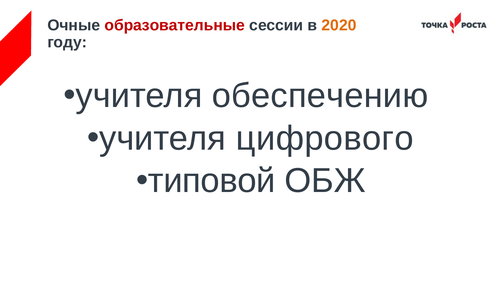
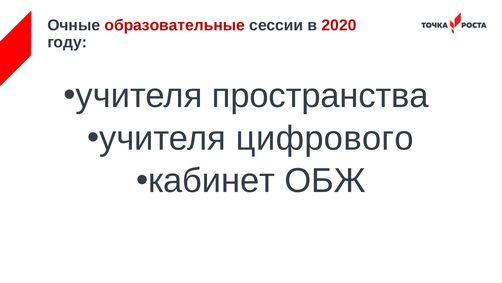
2020 colour: orange -> red
обеспечению: обеспечению -> пространства
типовой: типовой -> кабинет
